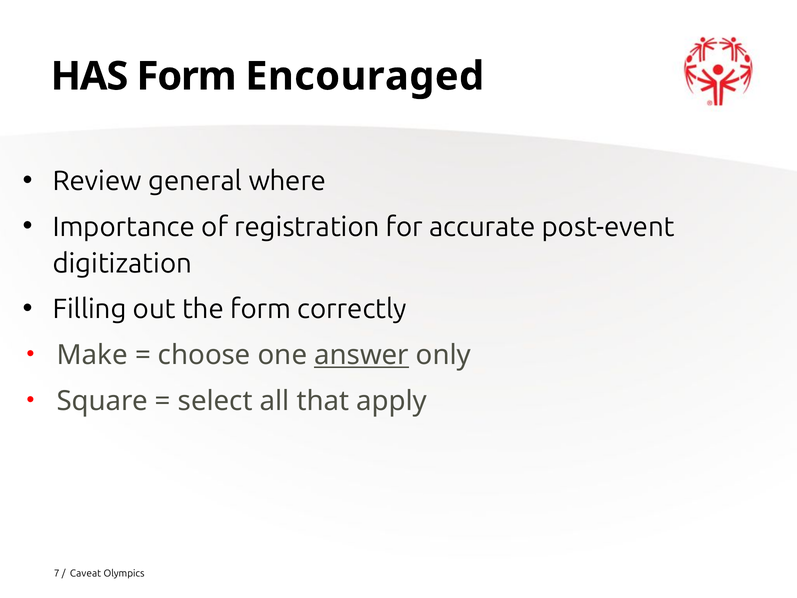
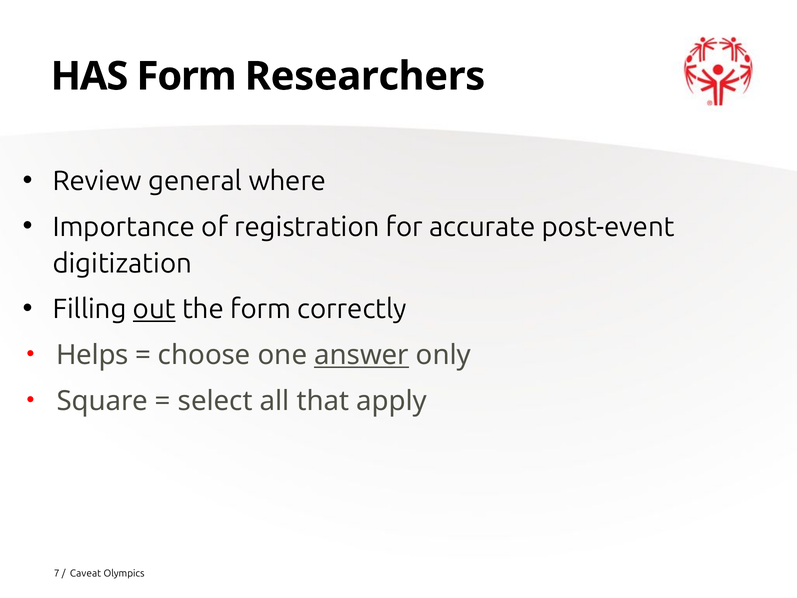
Encouraged: Encouraged -> Researchers
out underline: none -> present
Make: Make -> Helps
